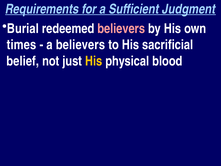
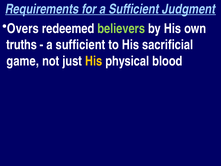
Burial: Burial -> Overs
believers at (121, 29) colour: pink -> light green
times: times -> truths
believers at (80, 45): believers -> sufficient
belief: belief -> game
